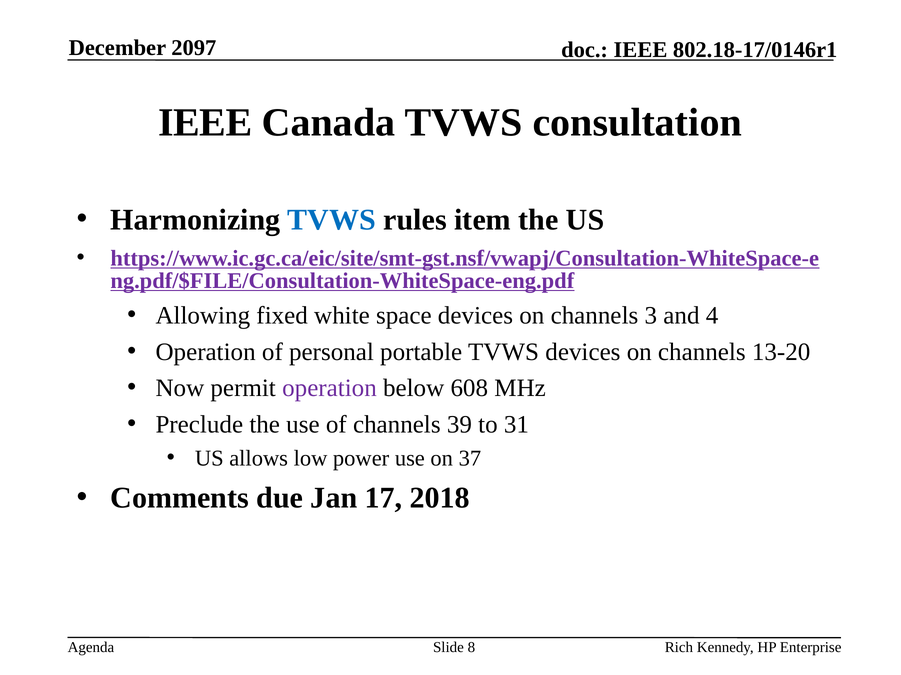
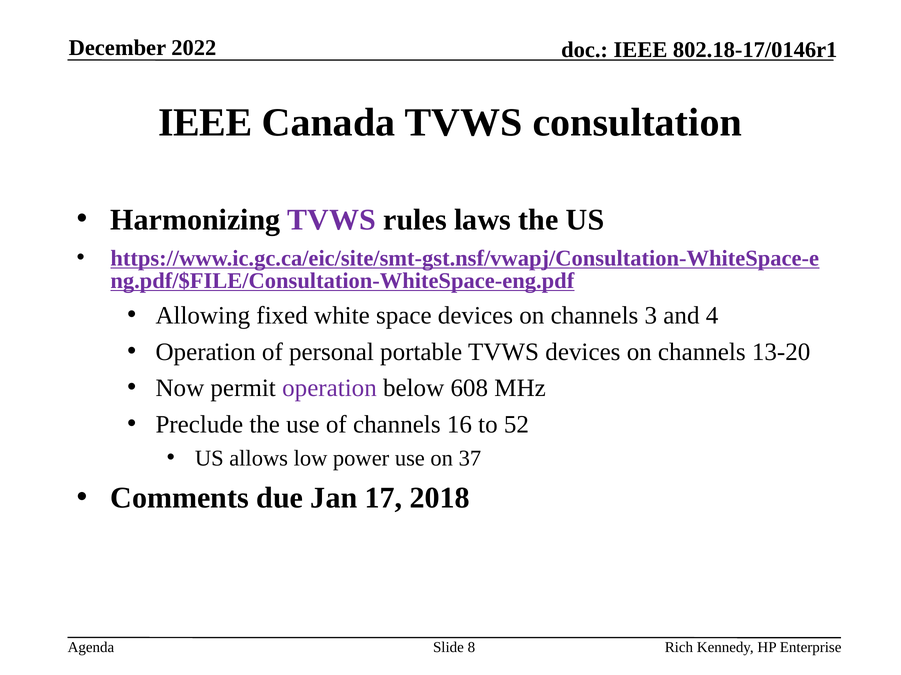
2097: 2097 -> 2022
TVWS at (332, 220) colour: blue -> purple
item: item -> laws
39: 39 -> 16
31: 31 -> 52
